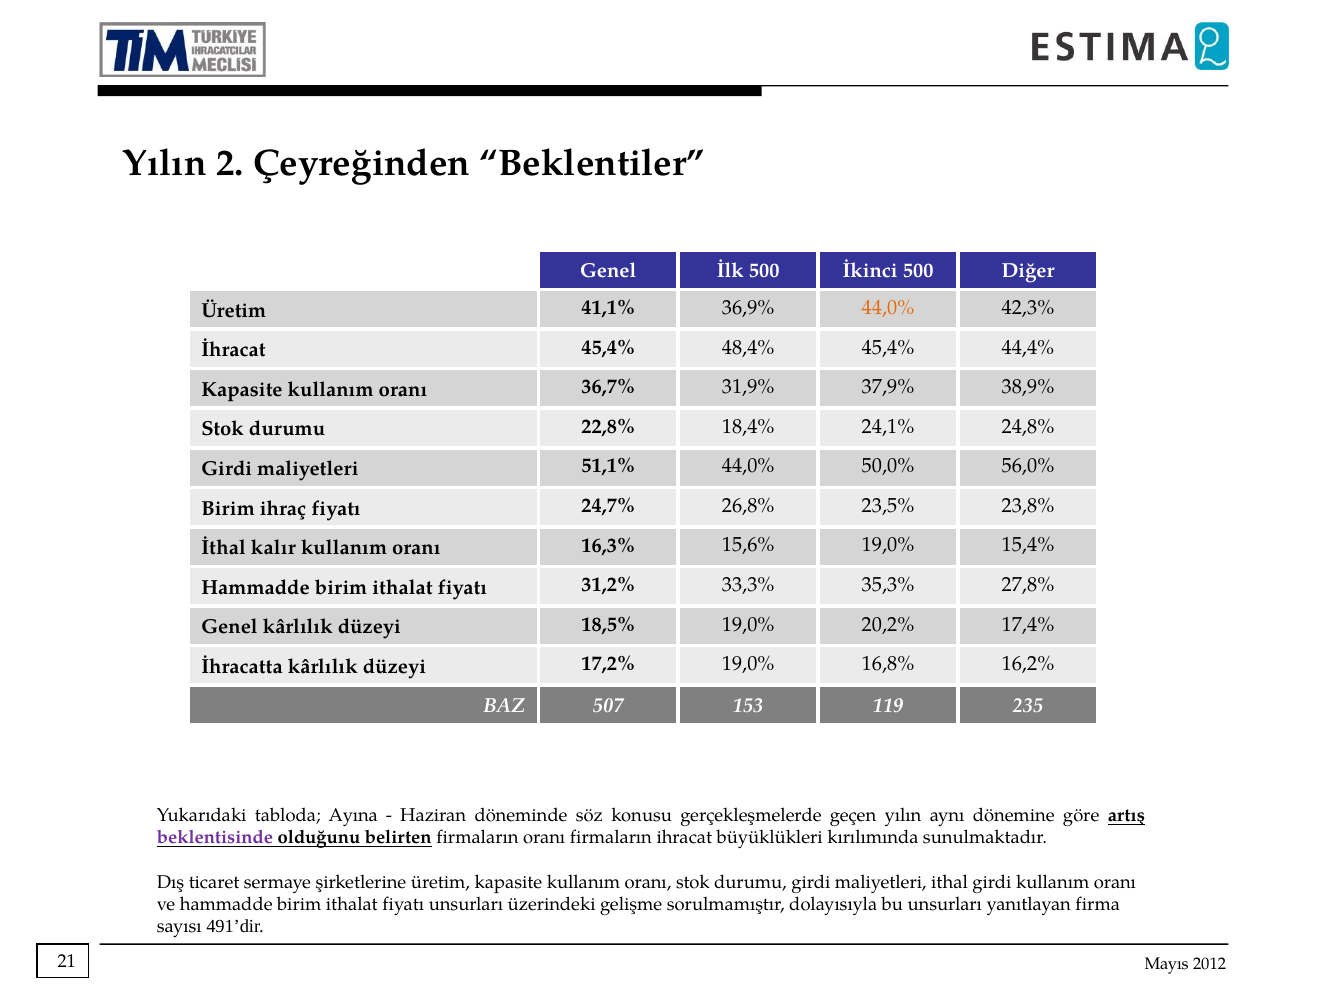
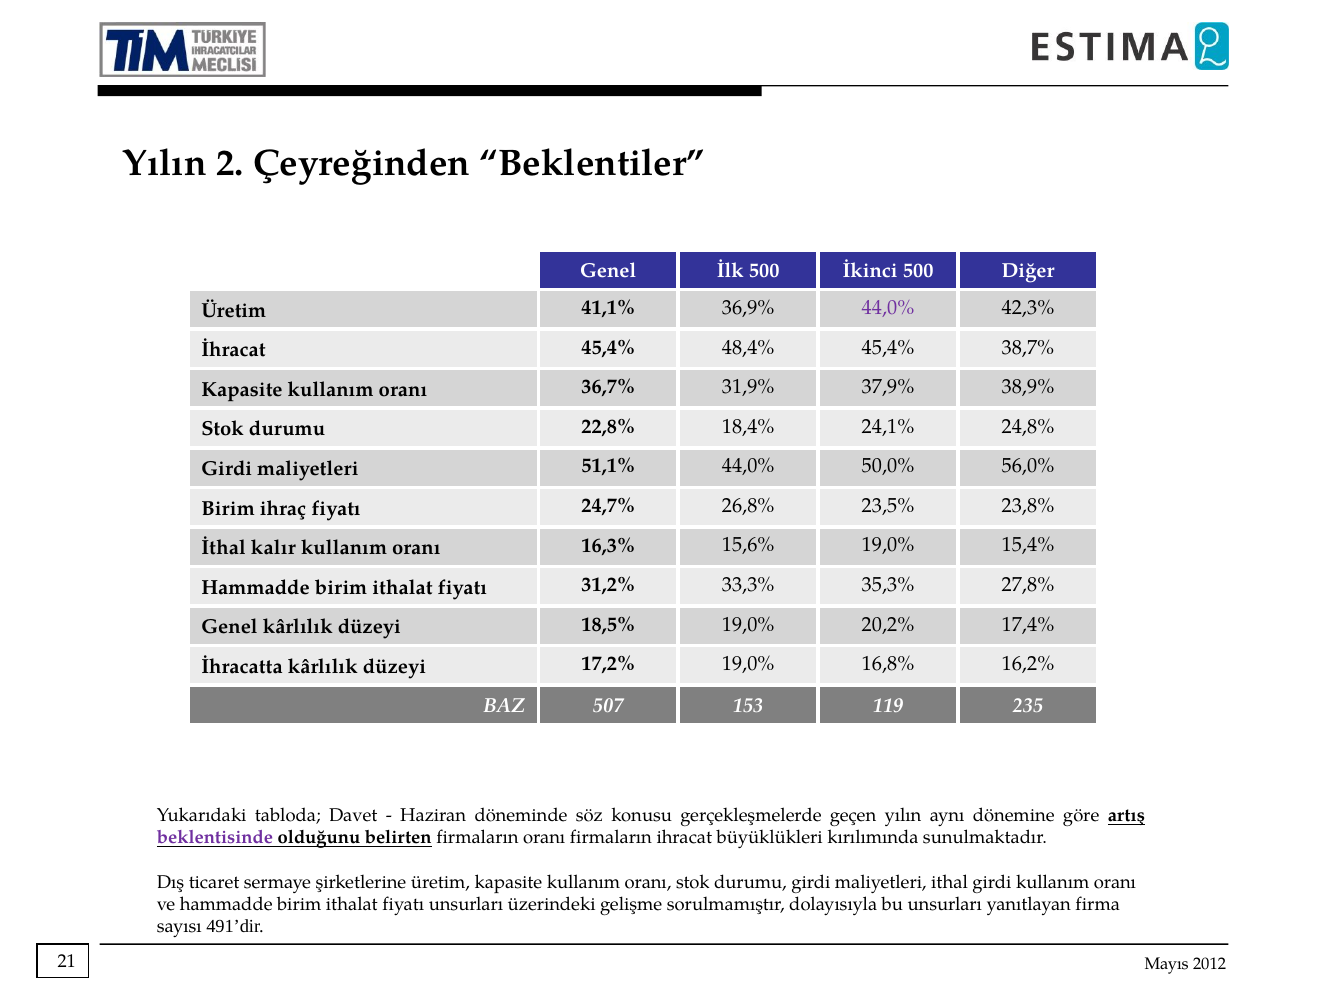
44,0% at (888, 308) colour: orange -> purple
44,4%: 44,4% -> 38,7%
Ayına: Ayına -> Davet
